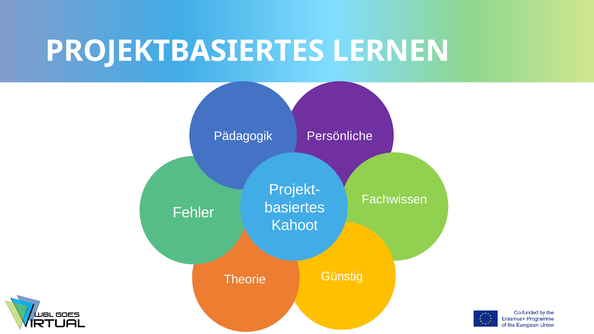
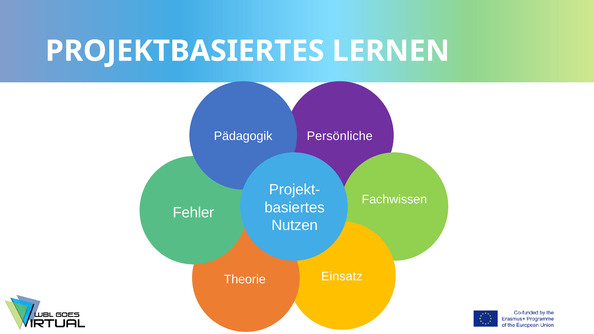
Kahoot: Kahoot -> Nutzen
Günstig: Günstig -> Einsatz
